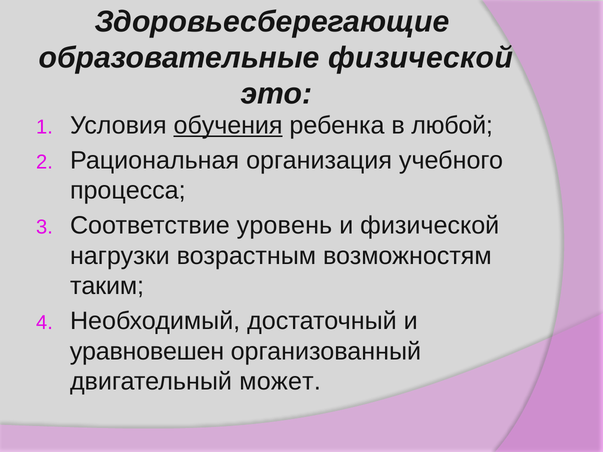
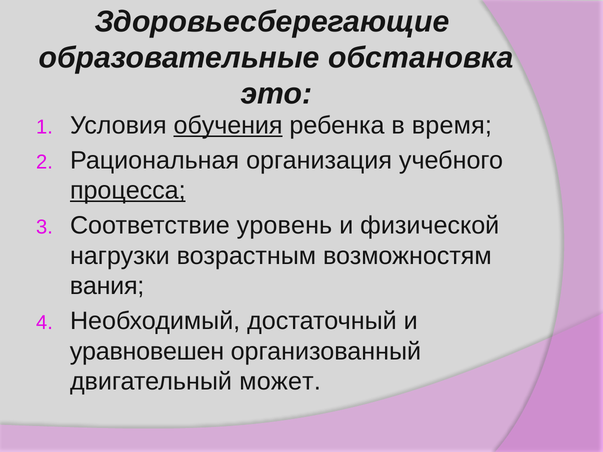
образовательные физической: физической -> обстановка
любой: любой -> время
процесса underline: none -> present
таким: таким -> вания
